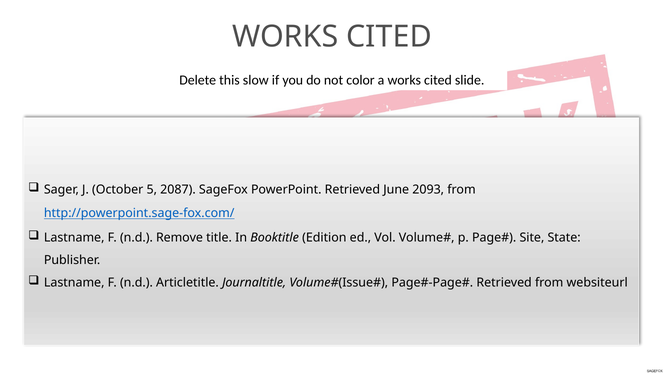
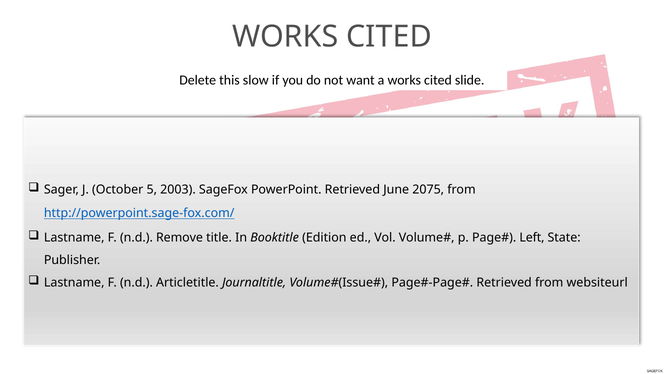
color: color -> want
2087: 2087 -> 2003
2093: 2093 -> 2075
Site: Site -> Left
